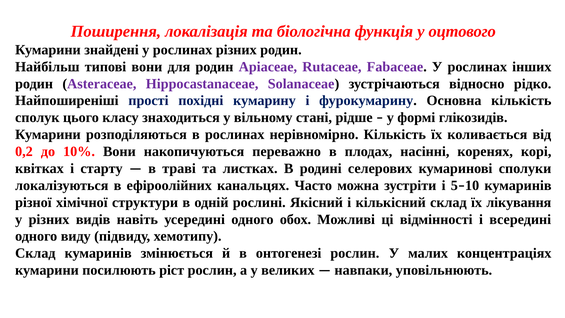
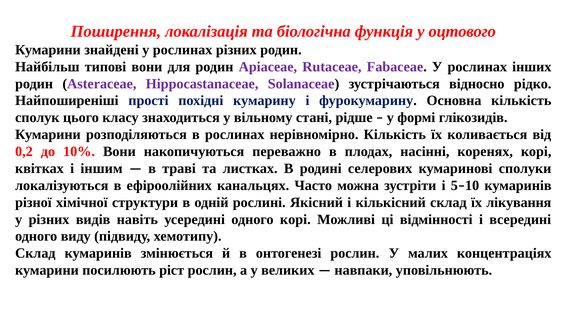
старту: старту -> іншим
одного обох: обох -> корi
